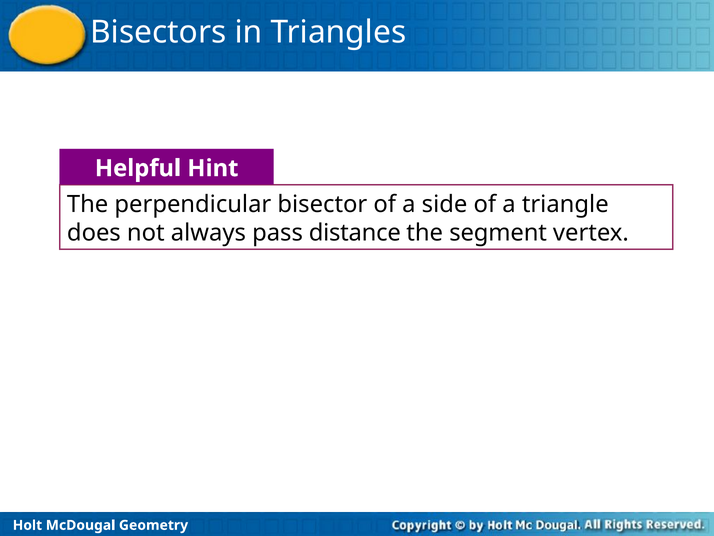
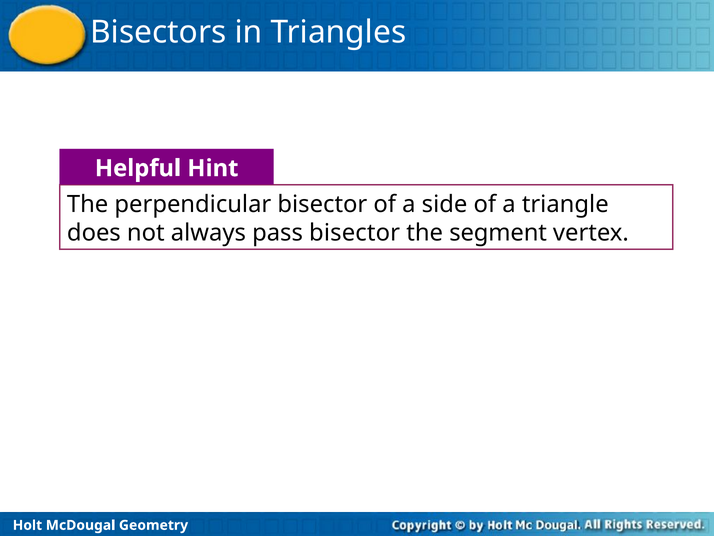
pass distance: distance -> bisector
